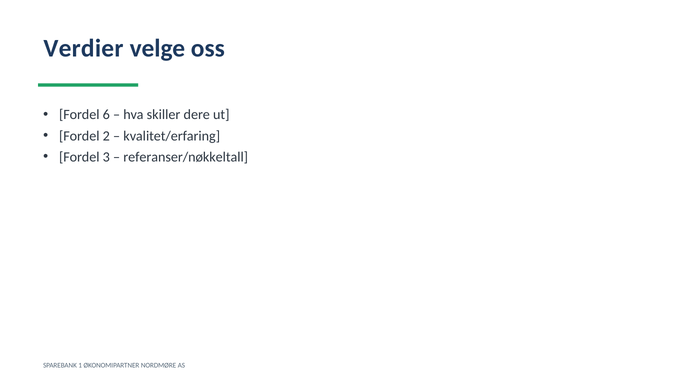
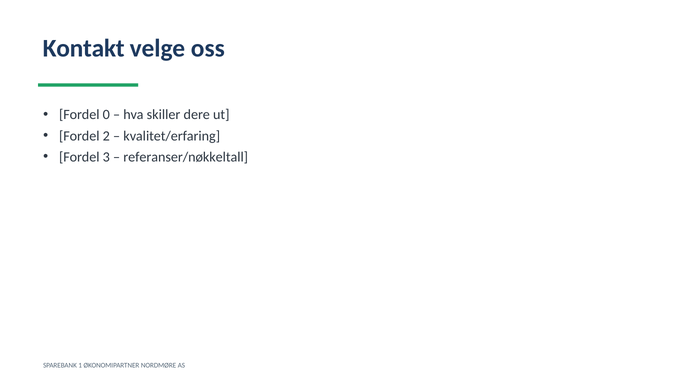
Verdier: Verdier -> Kontakt
6: 6 -> 0
